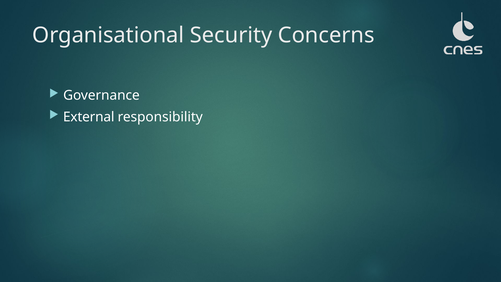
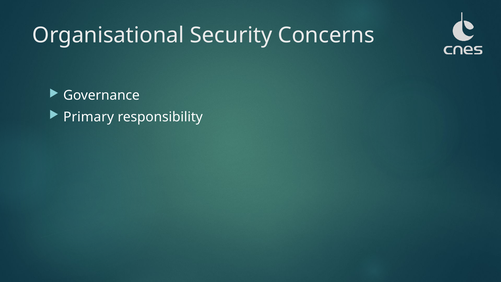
External: External -> Primary
